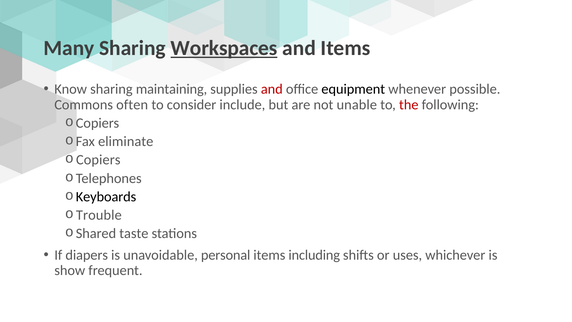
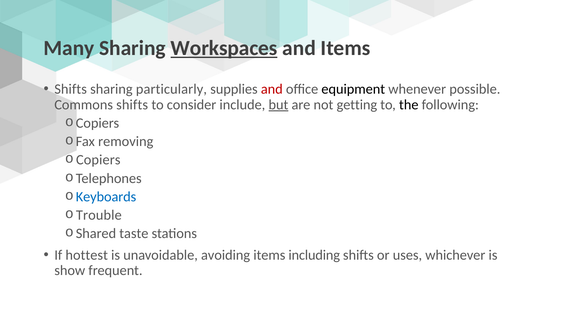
Know at (71, 89): Know -> Shifts
maintaining: maintaining -> particularly
Commons often: often -> shifts
but underline: none -> present
unable: unable -> getting
the colour: red -> black
eliminate: eliminate -> removing
Keyboards colour: black -> blue
diapers: diapers -> hottest
personal: personal -> avoiding
